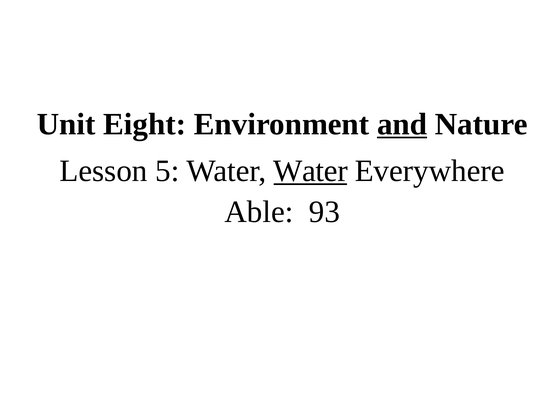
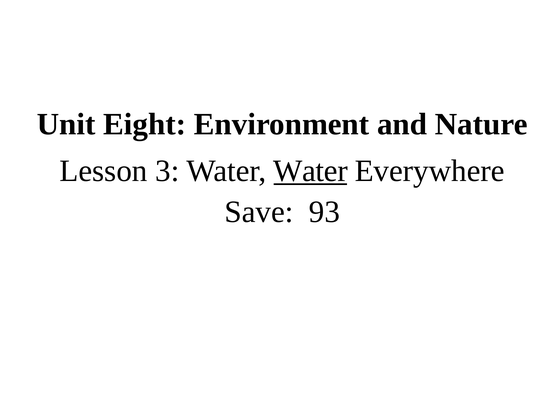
and underline: present -> none
5: 5 -> 3
Able: Able -> Save
